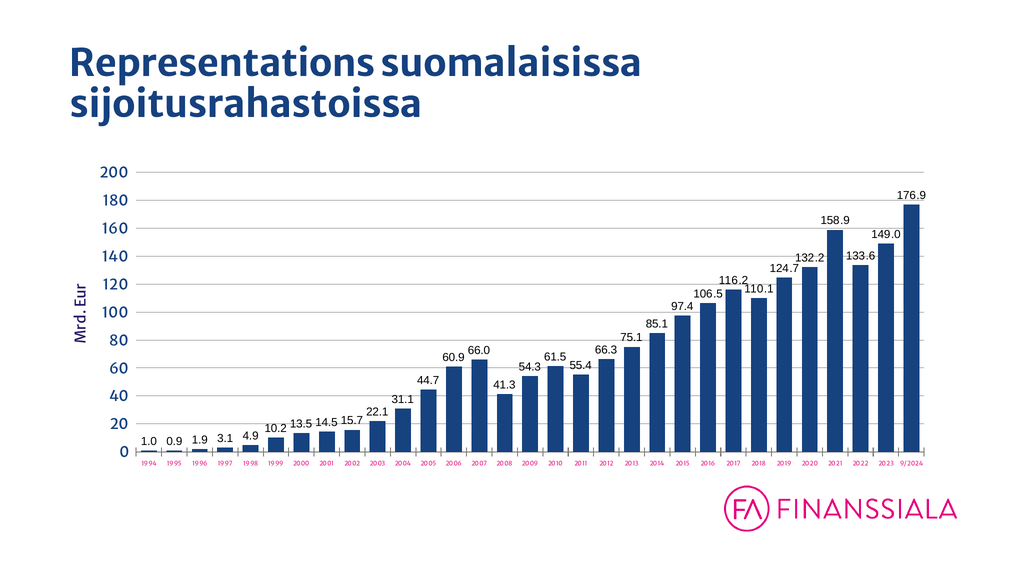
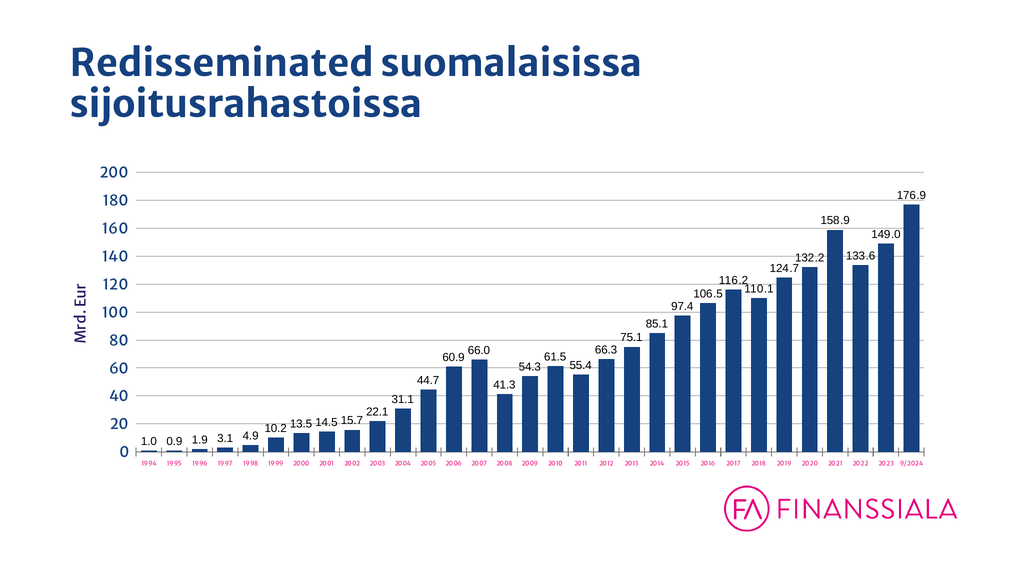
Representations: Representations -> Redisseminated
